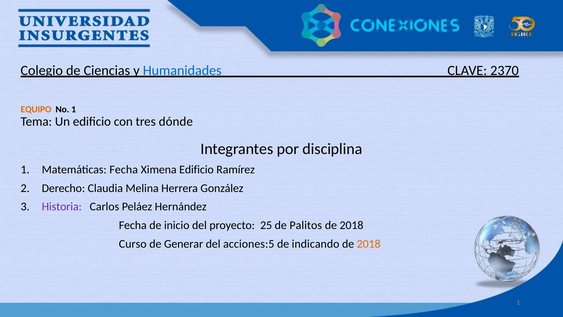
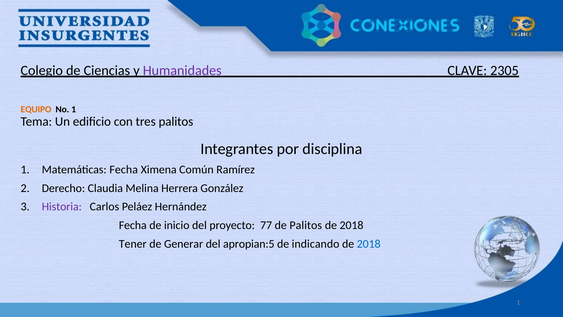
Humanidades colour: blue -> purple
2370: 2370 -> 2305
tres dónde: dónde -> palitos
Ximena Edificio: Edificio -> Común
25: 25 -> 77
Curso: Curso -> Tener
acciones:5: acciones:5 -> apropian:5
2018 at (369, 244) colour: orange -> blue
